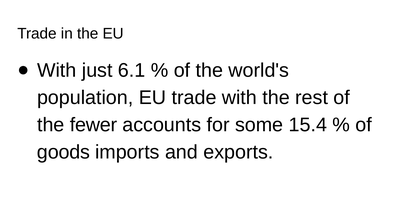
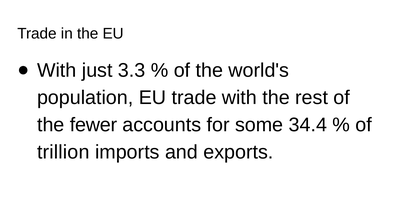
6.1: 6.1 -> 3.3
15.4: 15.4 -> 34.4
goods: goods -> trillion
